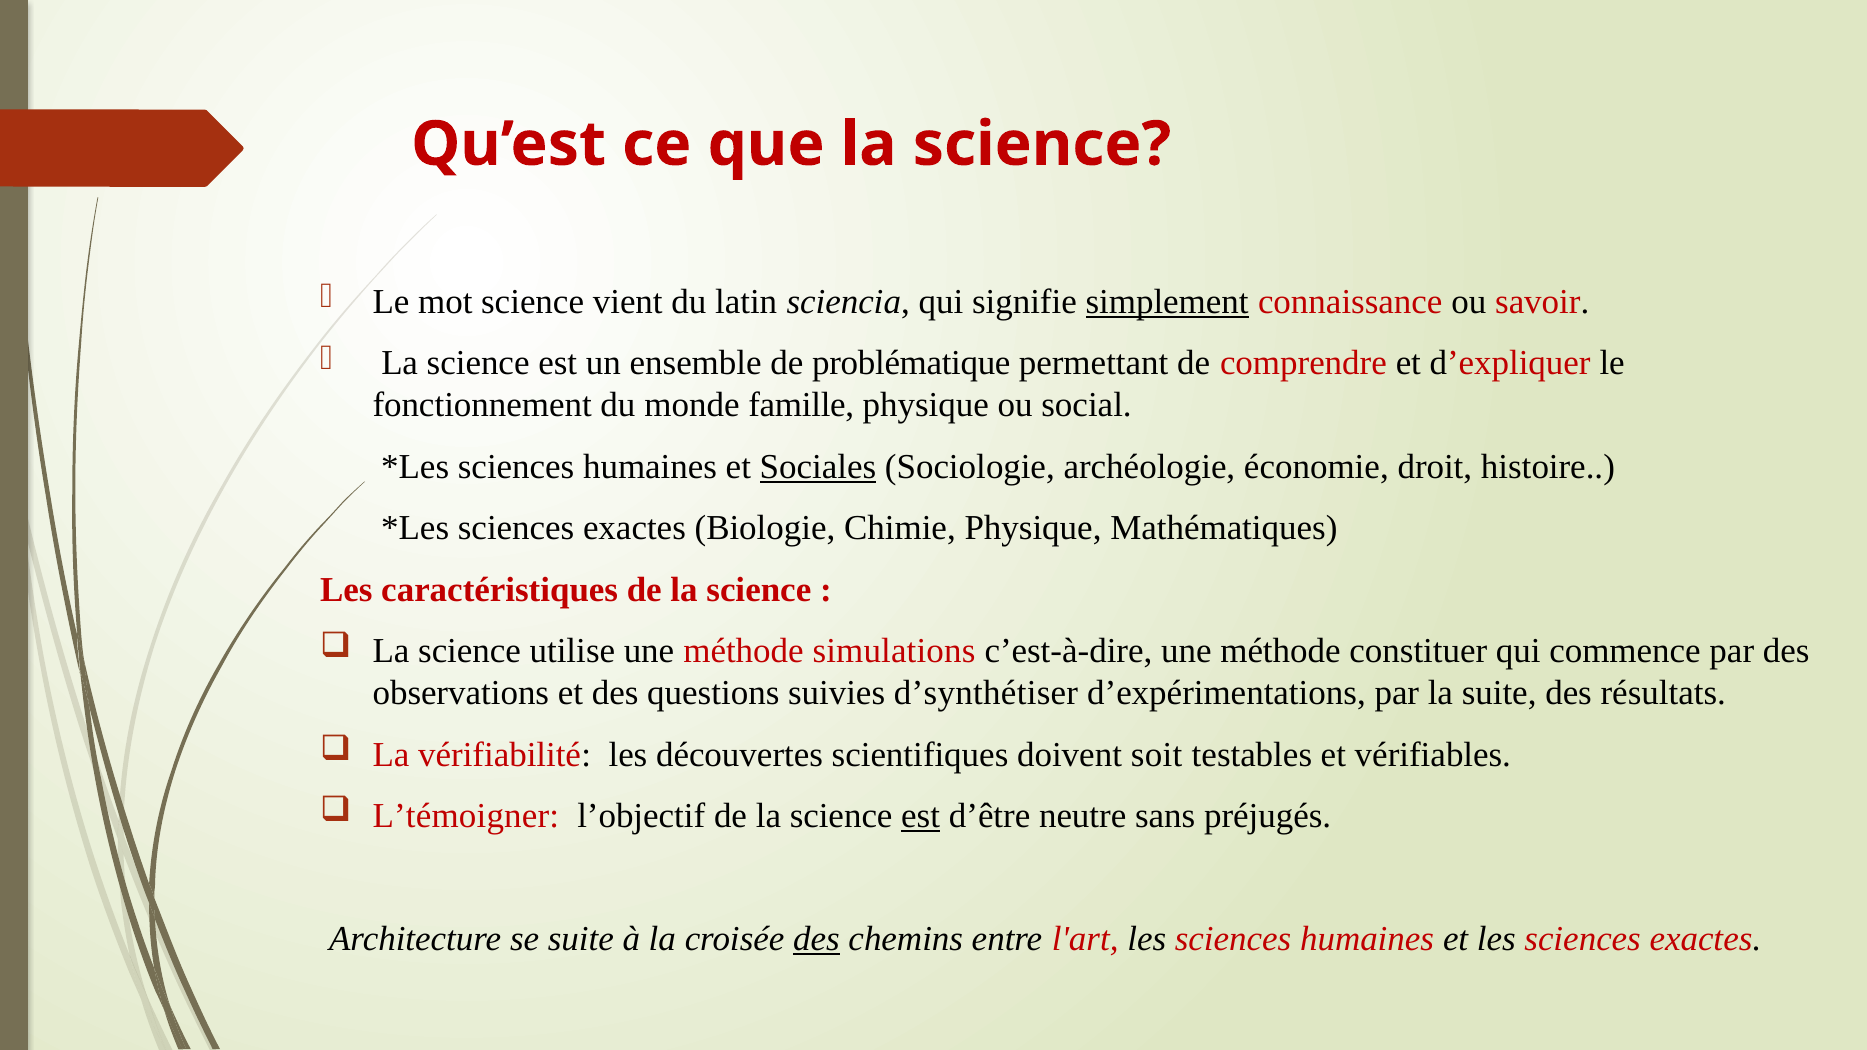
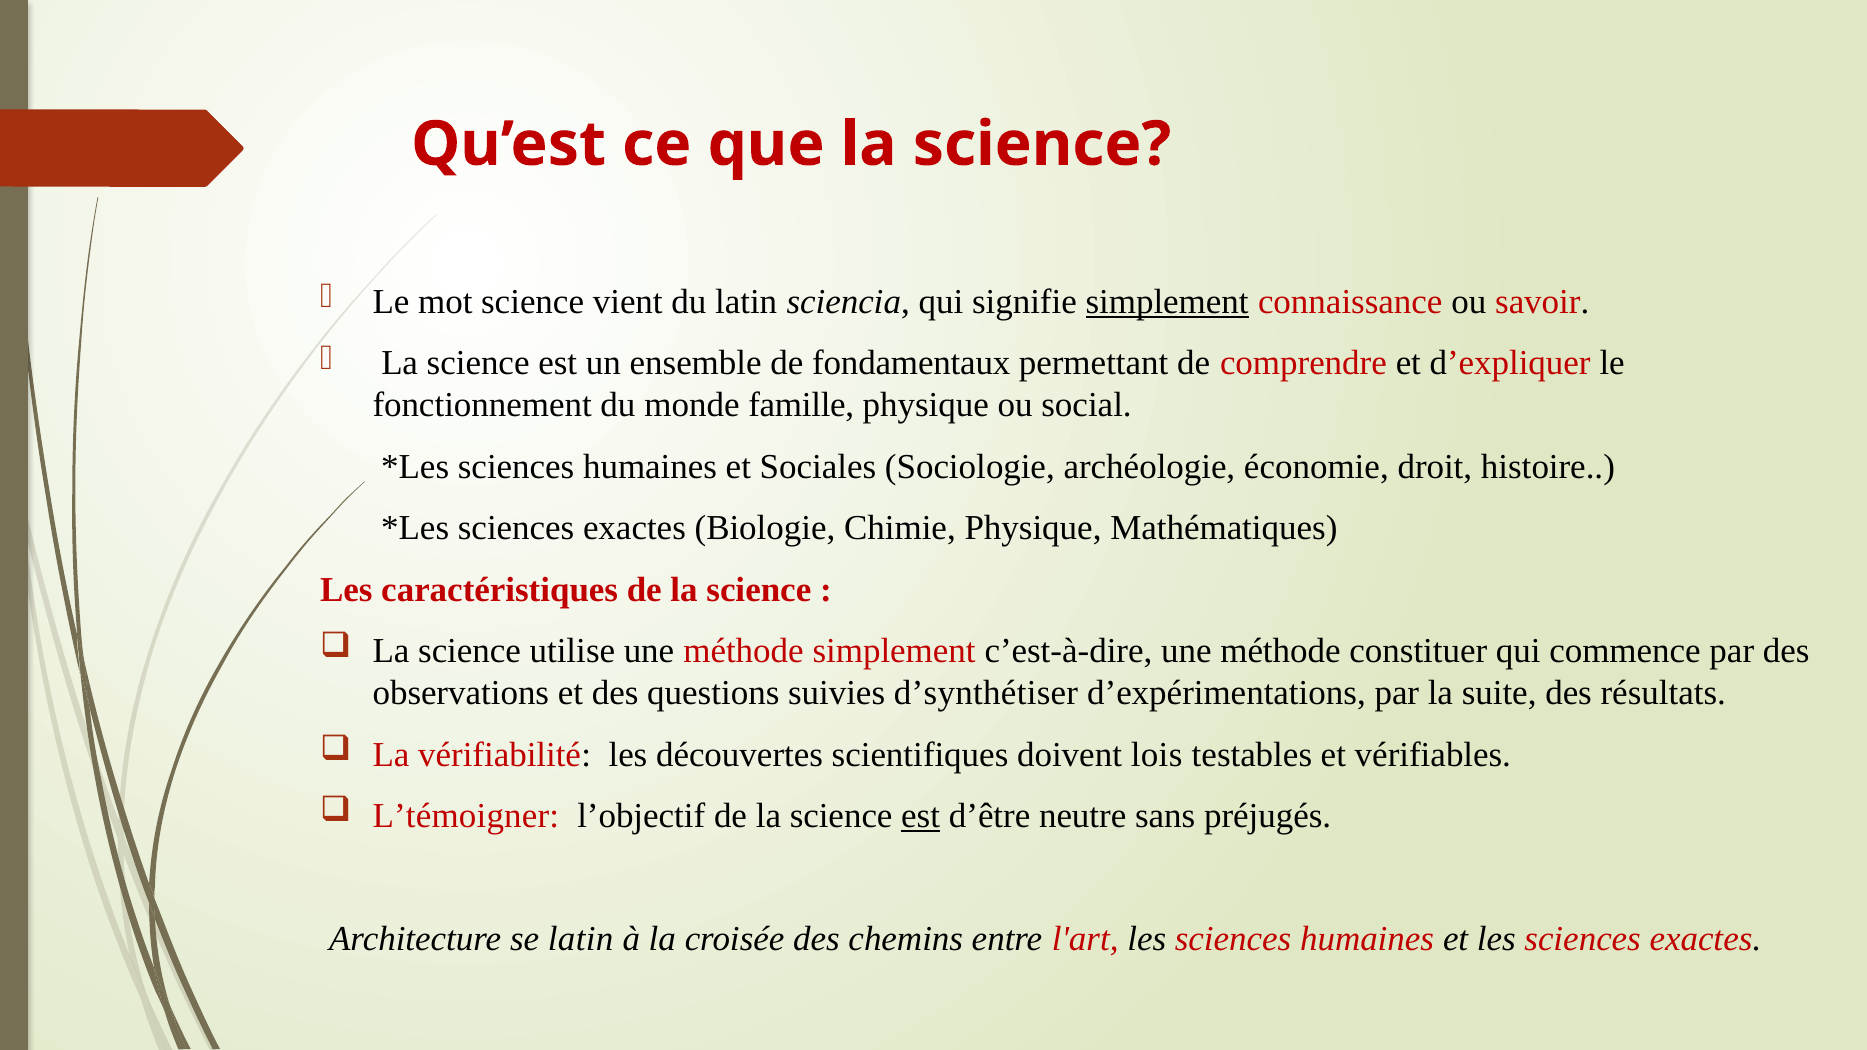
problématique: problématique -> fondamentaux
Sociales underline: present -> none
méthode simulations: simulations -> simplement
soit: soit -> lois
se suite: suite -> latin
des at (816, 939) underline: present -> none
